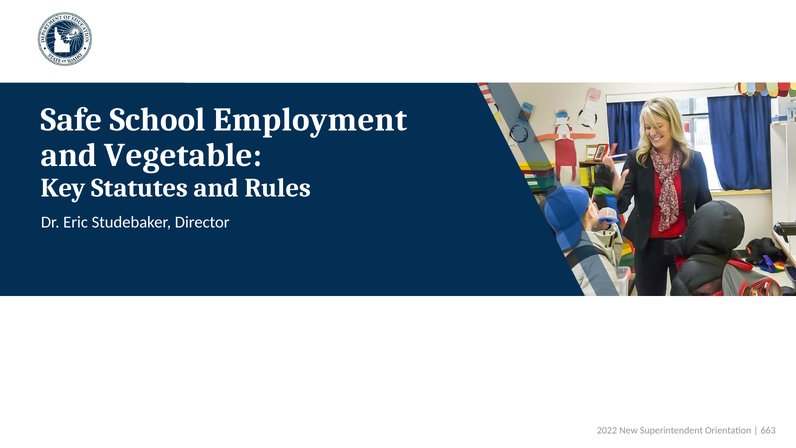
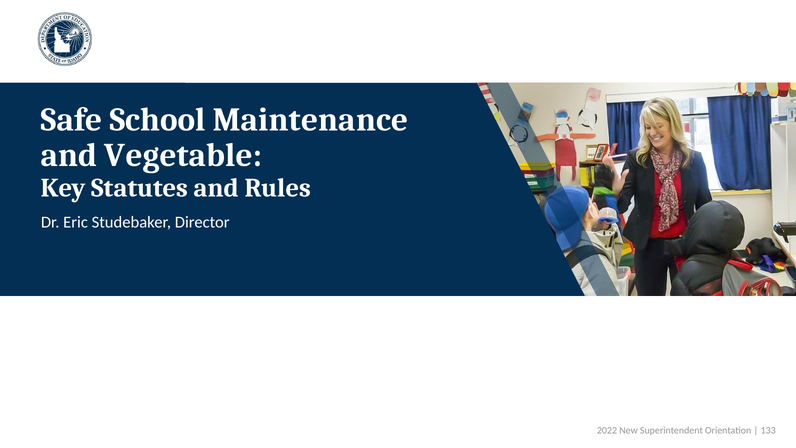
Employment: Employment -> Maintenance
663: 663 -> 133
